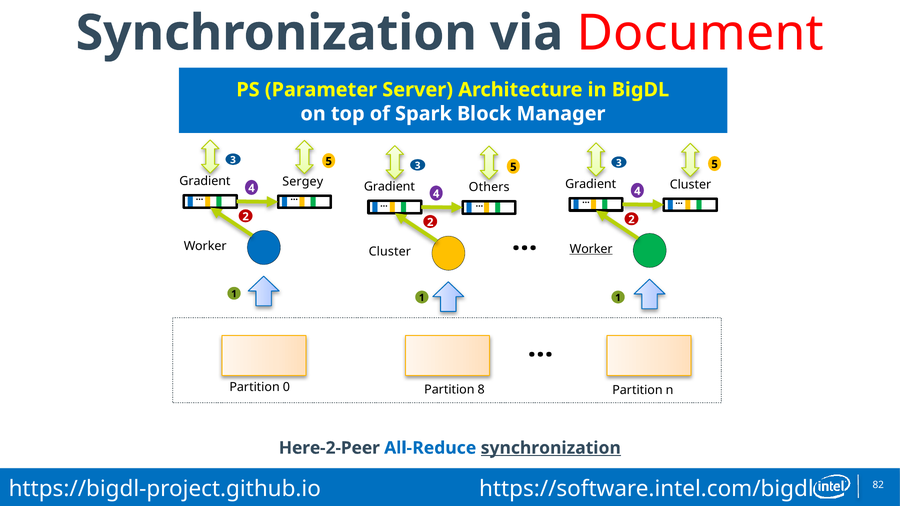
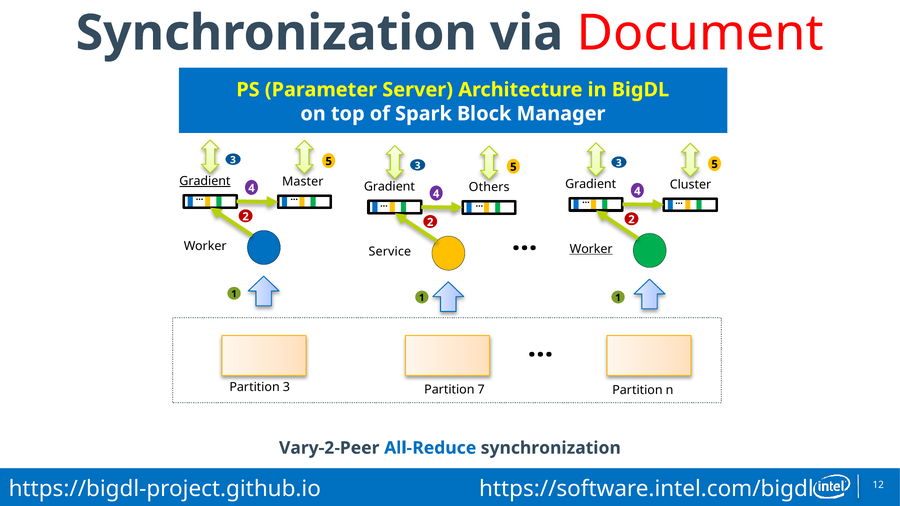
Gradient at (205, 181) underline: none -> present
Sergey: Sergey -> Master
Cluster at (390, 252): Cluster -> Service
Partition 0: 0 -> 3
8: 8 -> 7
Here-2-Peer: Here-2-Peer -> Vary-2-Peer
synchronization at (551, 448) underline: present -> none
82: 82 -> 12
